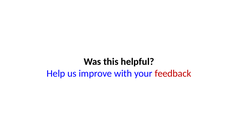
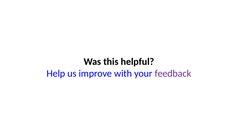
feedback colour: red -> purple
